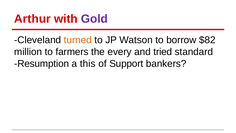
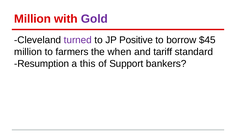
Arthur at (32, 19): Arthur -> Million
turned colour: orange -> purple
Watson: Watson -> Positive
$82: $82 -> $45
every: every -> when
tried: tried -> tariff
